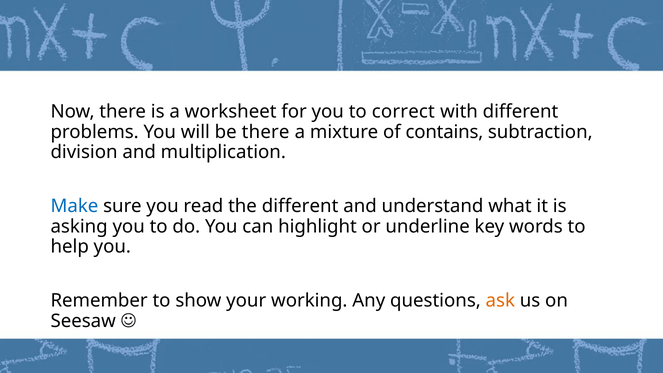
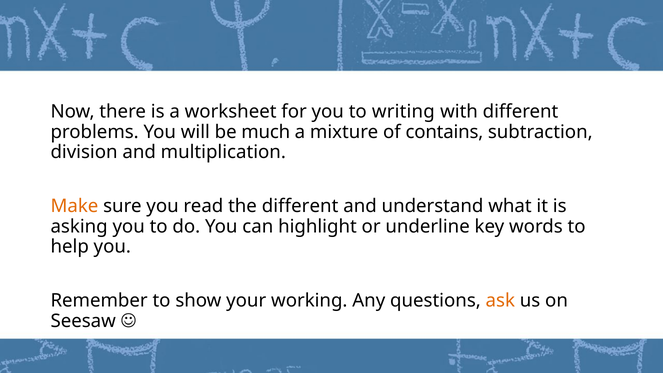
correct: correct -> writing
be there: there -> much
Make colour: blue -> orange
